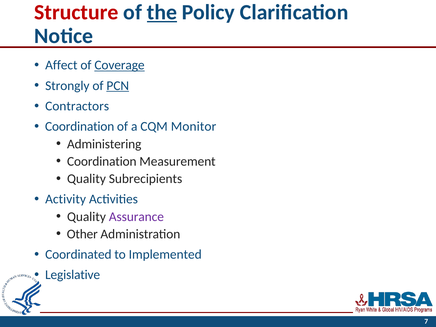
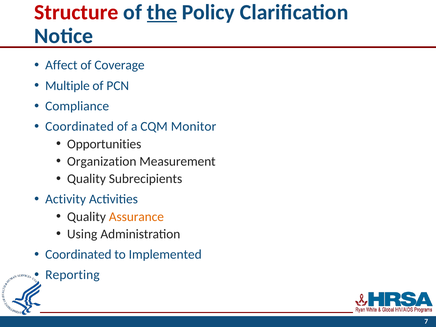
Coverage underline: present -> none
Strongly: Strongly -> Multiple
PCN underline: present -> none
Contractors: Contractors -> Compliance
Coordination at (80, 127): Coordination -> Coordinated
Administering: Administering -> Opportunities
Coordination at (102, 161): Coordination -> Organization
Assurance colour: purple -> orange
Other: Other -> Using
Legislative: Legislative -> Reporting
